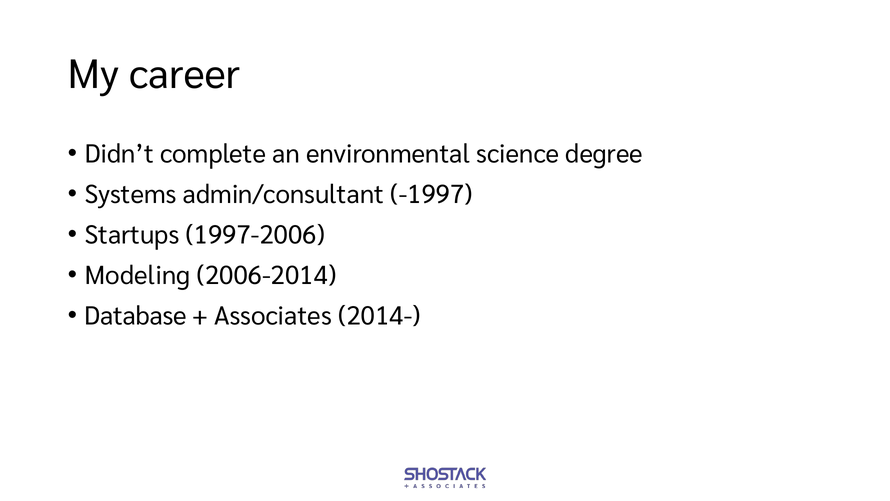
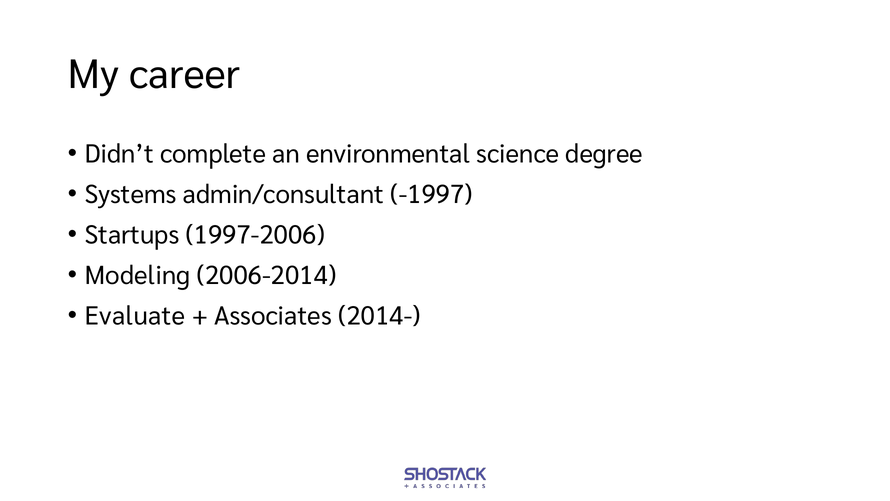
Database: Database -> Evaluate
